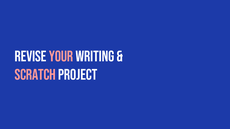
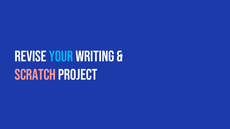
your colour: pink -> light blue
